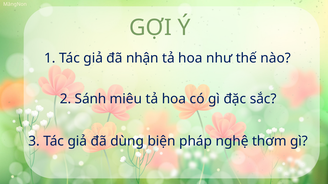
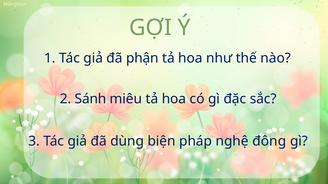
nhận: nhận -> phận
thơm: thơm -> đông
